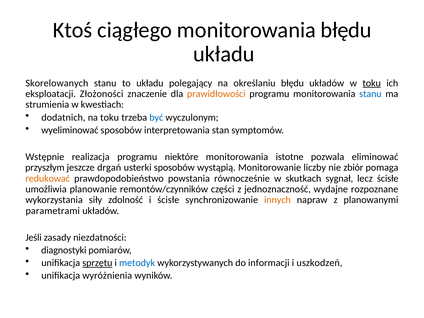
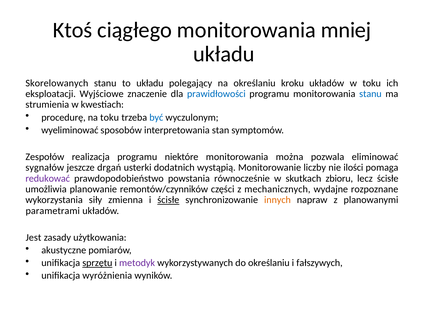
monitorowania błędu: błędu -> mniej
określaniu błędu: błędu -> kroku
toku at (372, 83) underline: present -> none
Złożoności: Złożoności -> Wyjściowe
prawidłowości colour: orange -> blue
dodatnich: dodatnich -> procedurę
Wstępnie: Wstępnie -> Zespołów
istotne: istotne -> można
przyszłym: przyszłym -> sygnałów
usterki sposobów: sposobów -> dodatnich
zbiór: zbiór -> ilości
redukować colour: orange -> purple
sygnał: sygnał -> zbioru
jednoznaczność: jednoznaczność -> mechanicznych
zdolność: zdolność -> zmienna
ścisłe at (168, 200) underline: none -> present
Jeśli: Jeśli -> Jest
niezdatności: niezdatności -> użytkowania
diagnostyki: diagnostyki -> akustyczne
metodyk colour: blue -> purple
do informacji: informacji -> określaniu
uszkodzeń: uszkodzeń -> fałszywych
